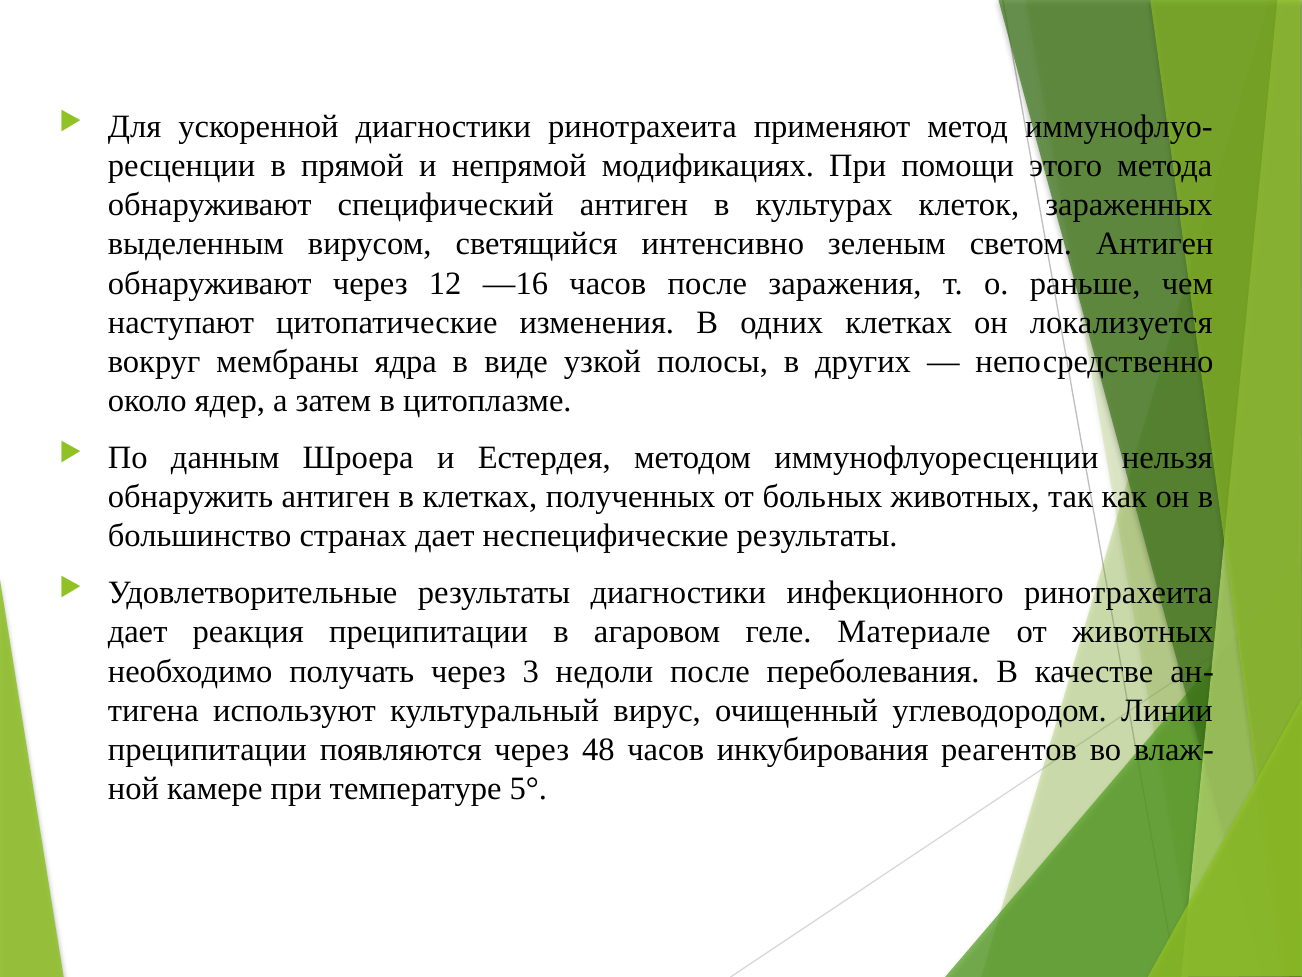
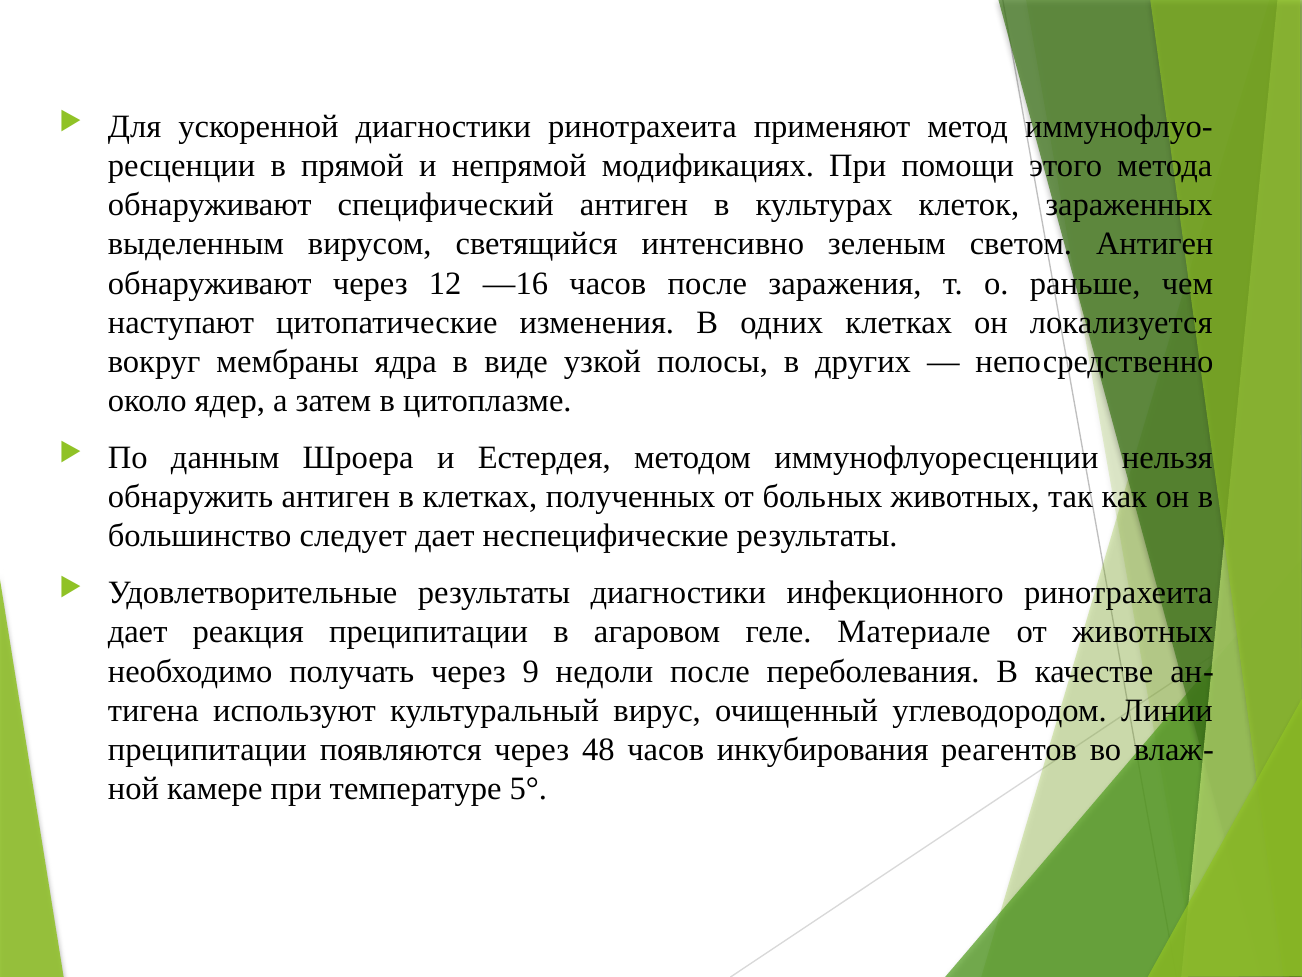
странах: странах -> следует
3: 3 -> 9
